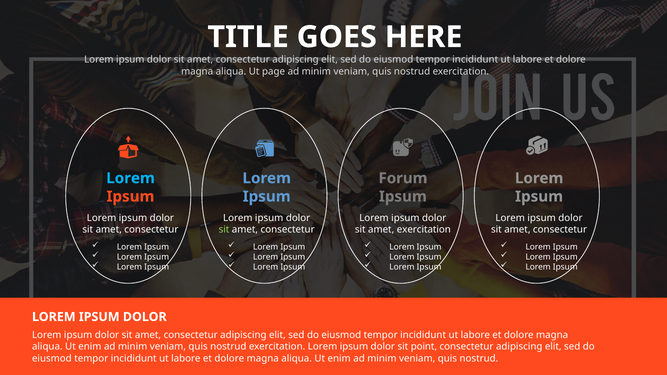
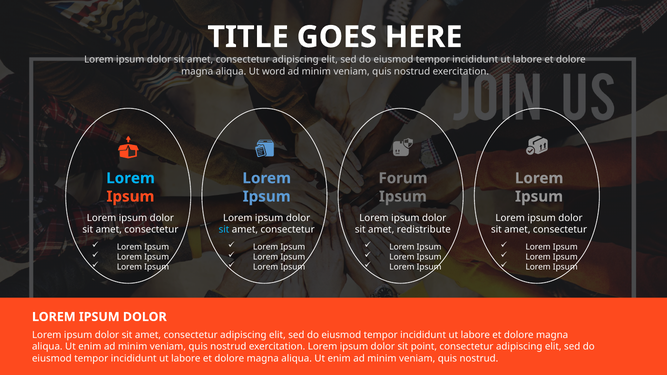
page: page -> word
sit at (224, 230) colour: light green -> light blue
amet exercitation: exercitation -> redistribute
